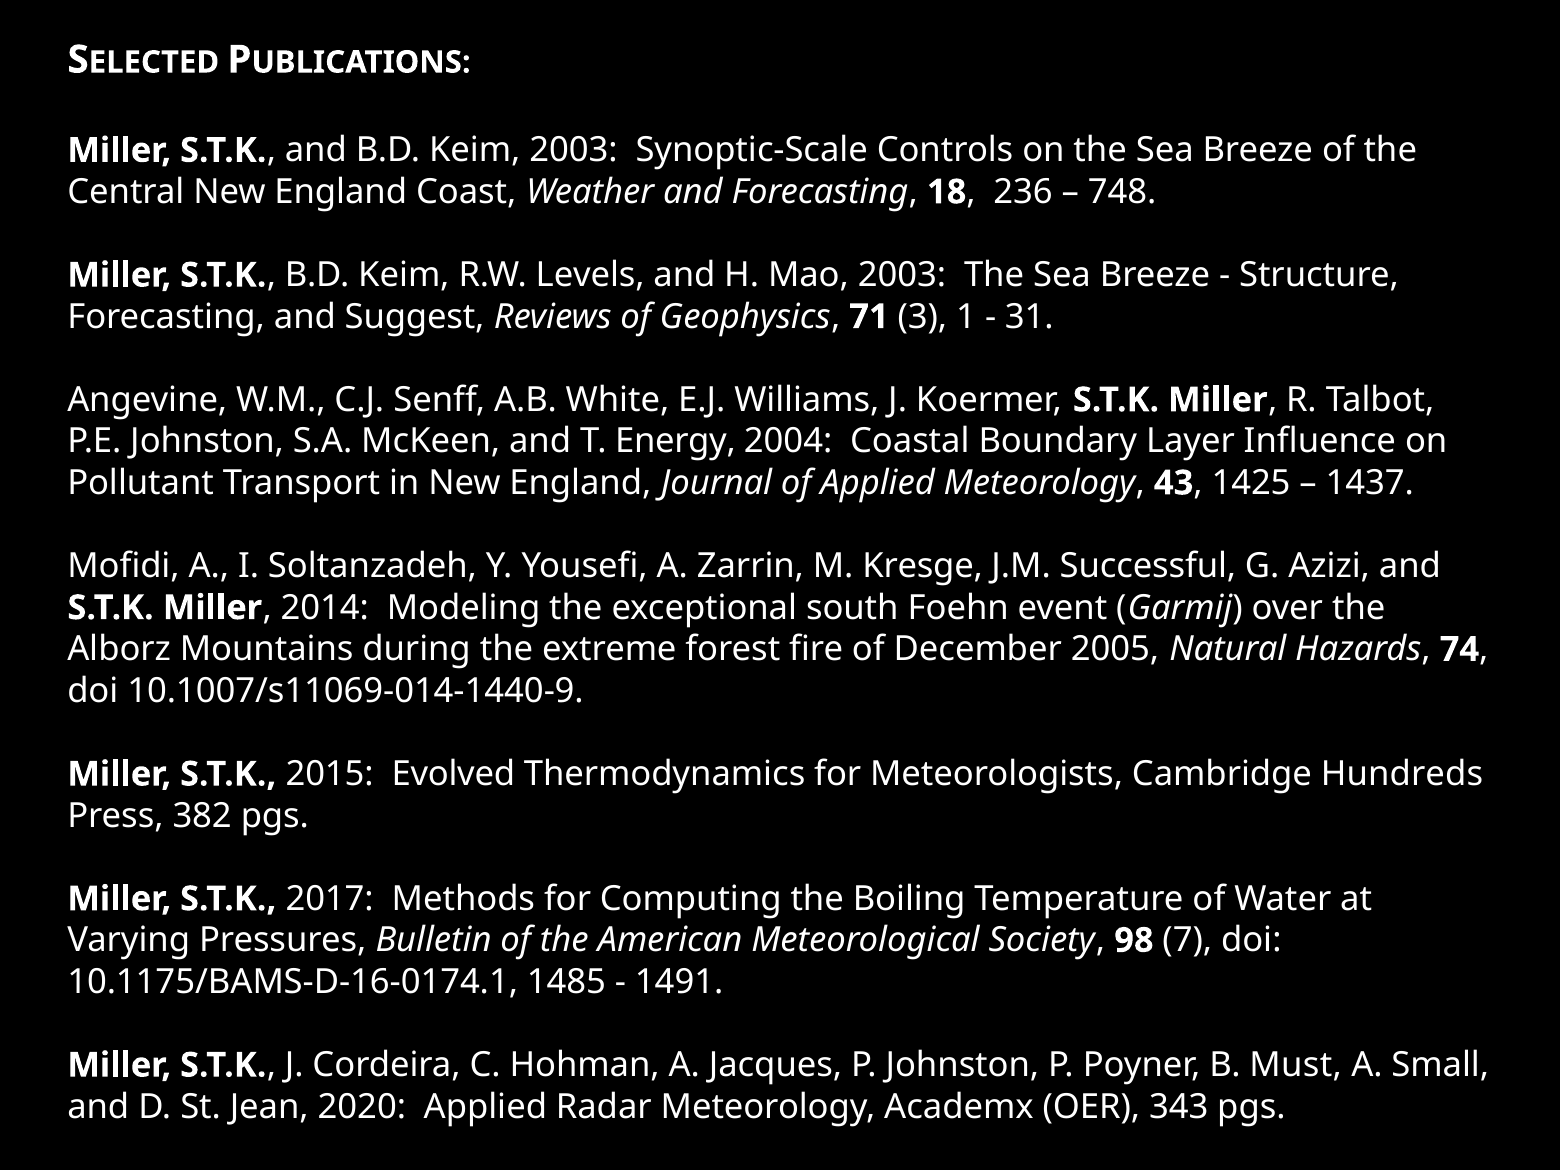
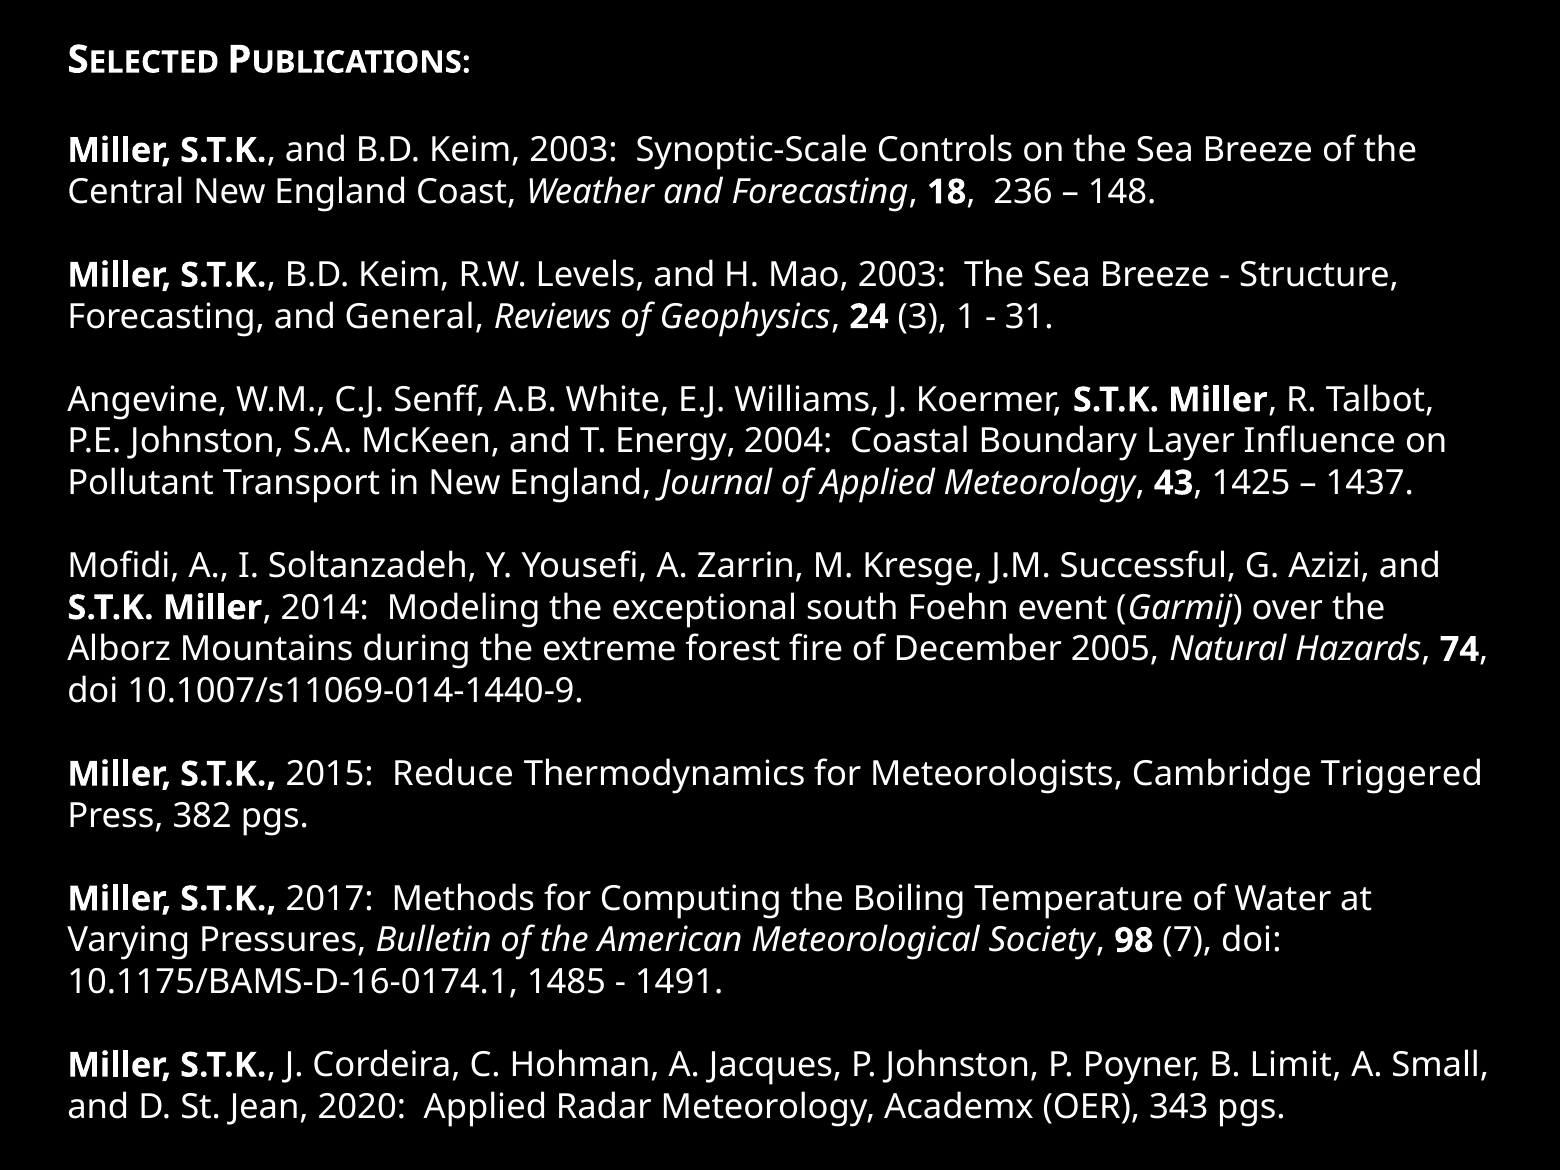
748: 748 -> 148
Suggest: Suggest -> General
71: 71 -> 24
Evolved: Evolved -> Reduce
Hundreds: Hundreds -> Triggered
Must: Must -> Limit
